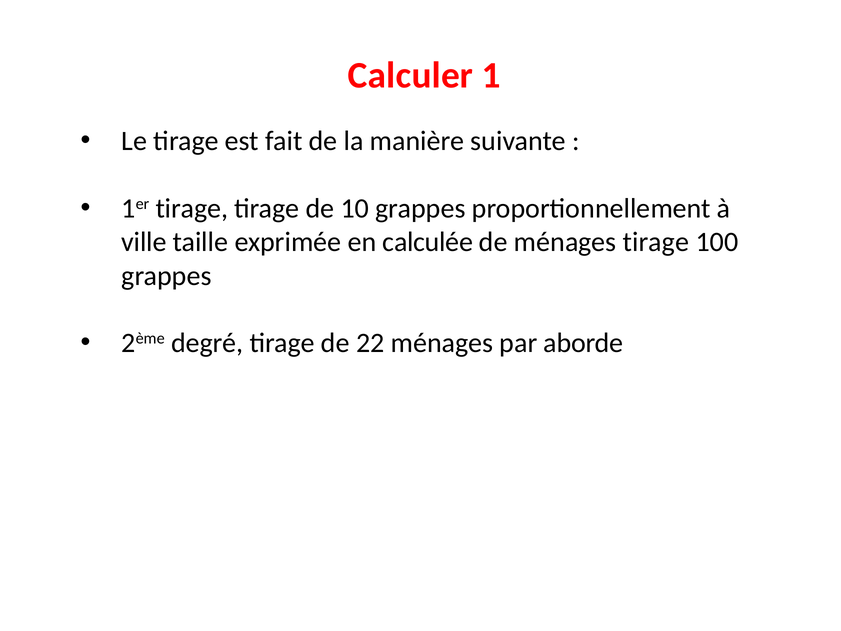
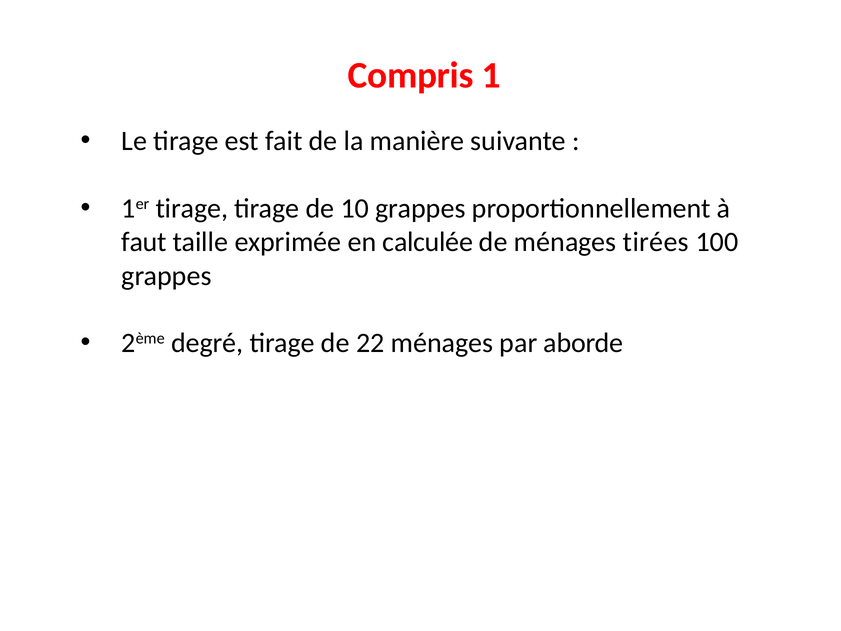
Calculer: Calculer -> Compris
ville: ville -> faut
ménages tirage: tirage -> tirées
